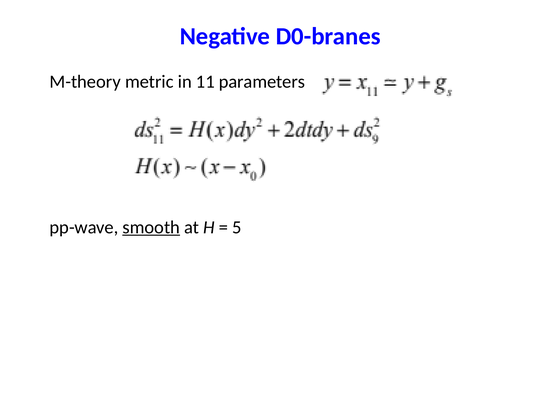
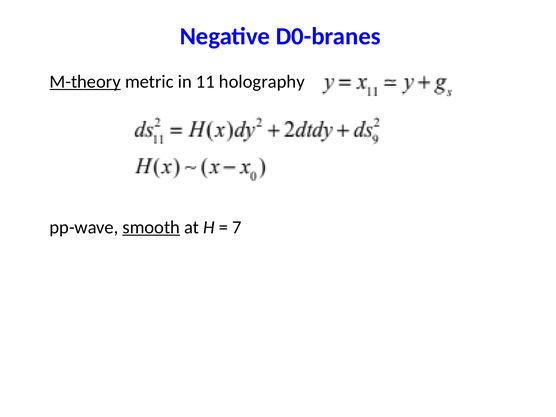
M-theory underline: none -> present
parameters: parameters -> holography
5: 5 -> 7
